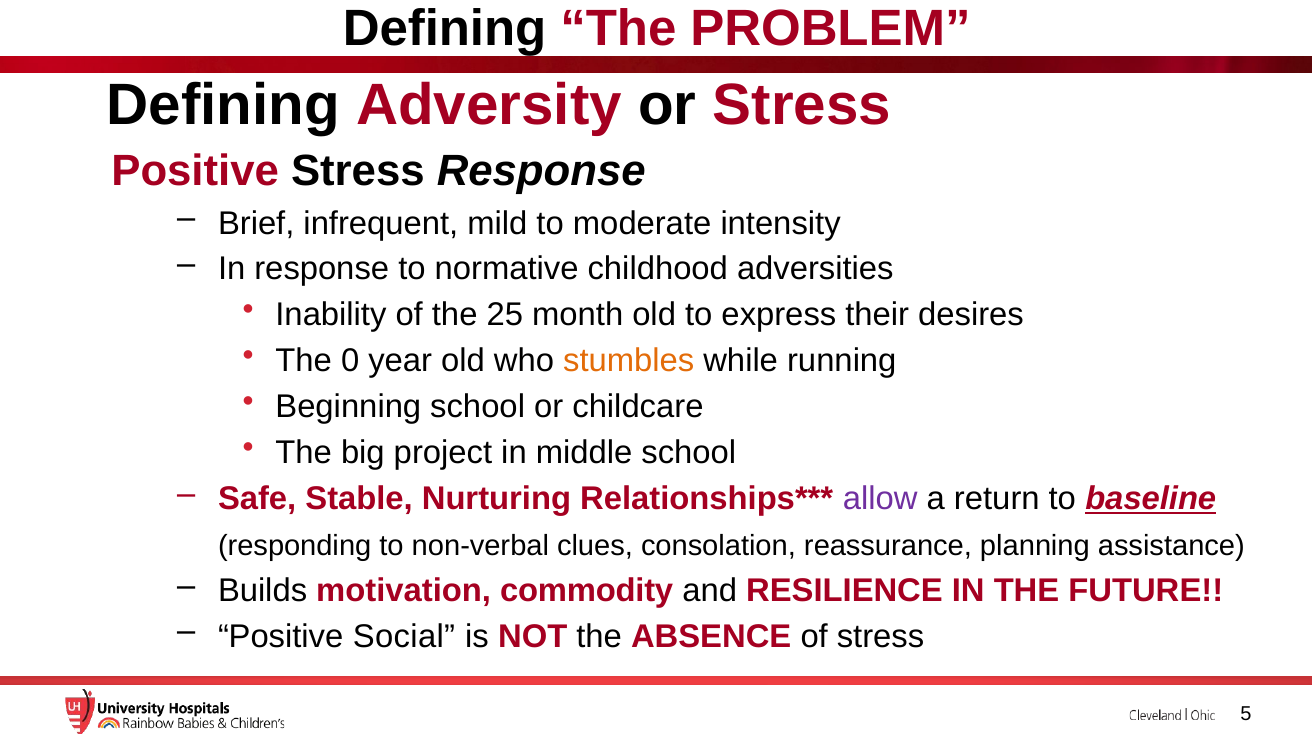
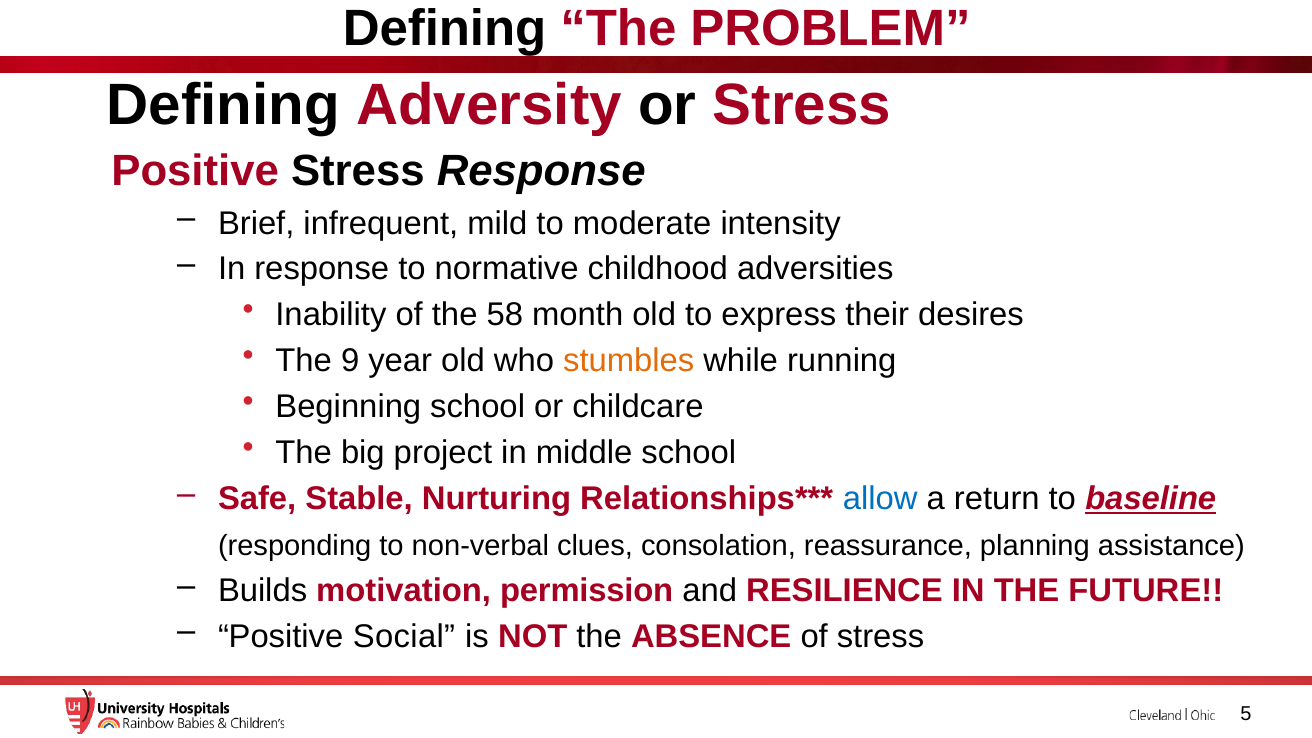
25: 25 -> 58
0: 0 -> 9
allow colour: purple -> blue
commodity: commodity -> permission
